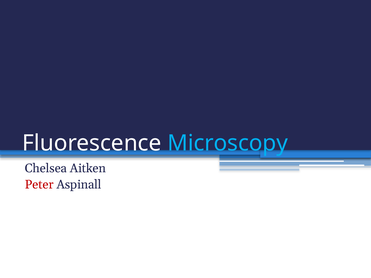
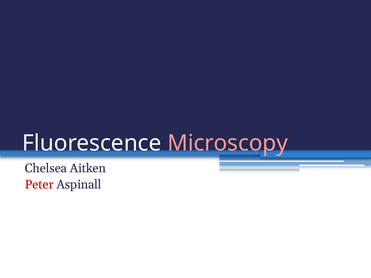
Microscopy colour: light blue -> pink
